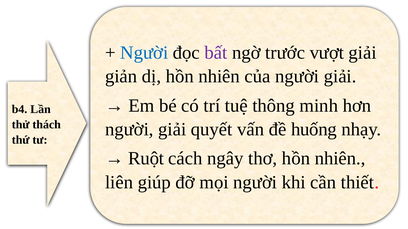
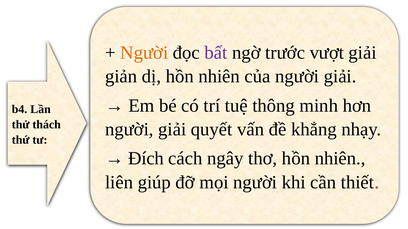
Người at (144, 53) colour: blue -> orange
huống: huống -> khẳng
Ruột: Ruột -> Đích
